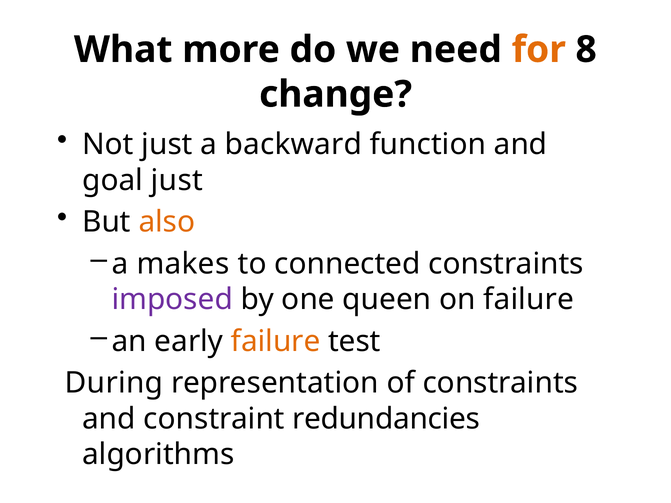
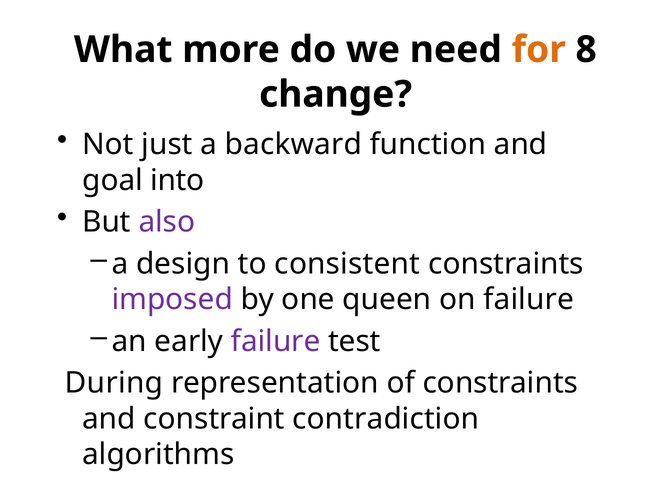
goal just: just -> into
also colour: orange -> purple
makes: makes -> design
connected: connected -> consistent
failure at (276, 342) colour: orange -> purple
redundancies: redundancies -> contradiction
